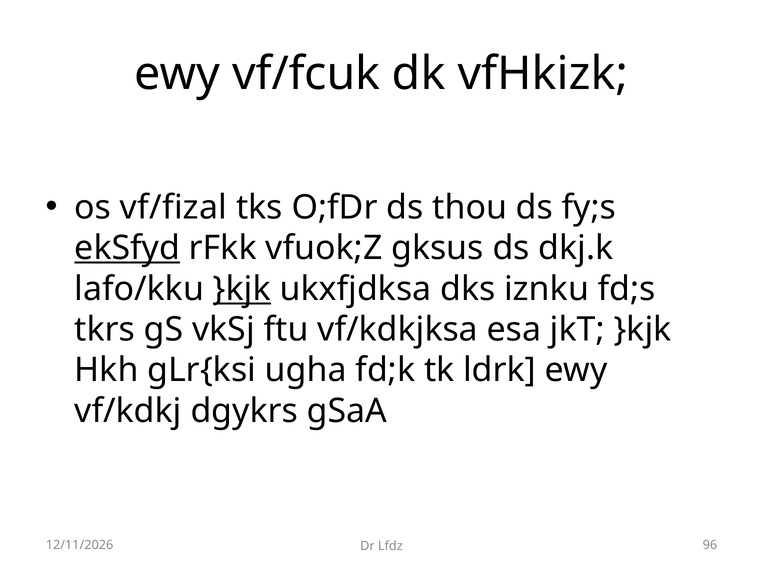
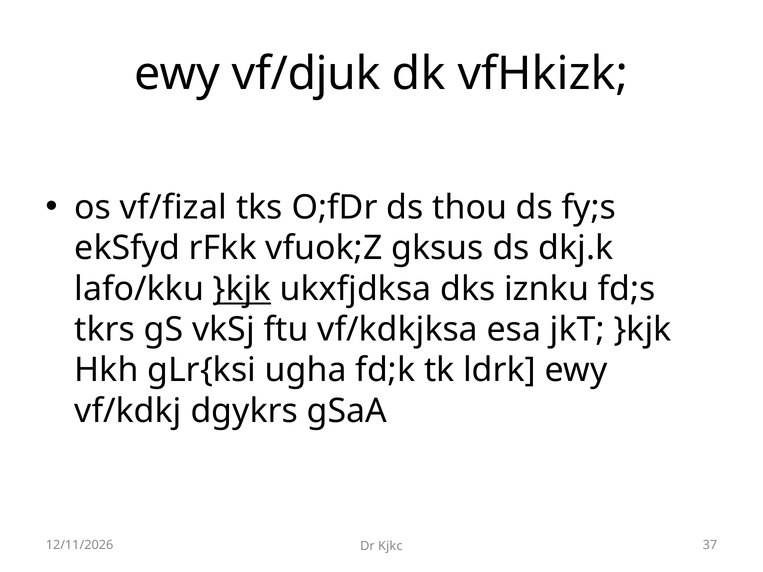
vf/fcuk: vf/fcuk -> vf/djuk
ekSfyd underline: present -> none
96: 96 -> 37
Lfdz: Lfdz -> Kjkc
